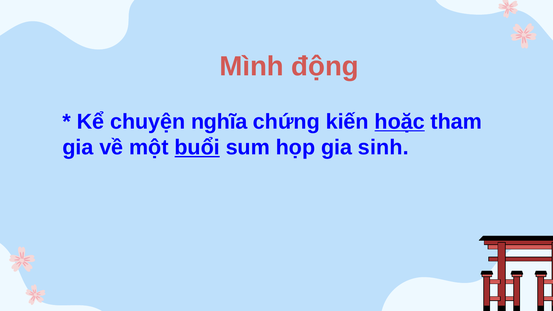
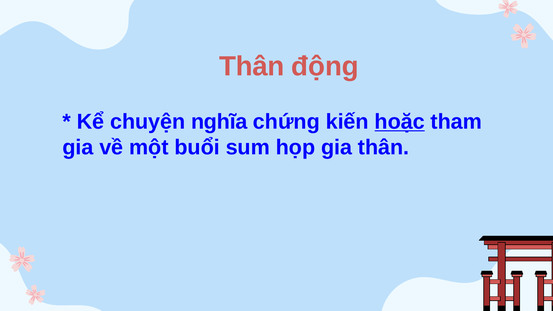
Mình at (252, 66): Mình -> Thân
buổi underline: present -> none
gia sinh: sinh -> thân
